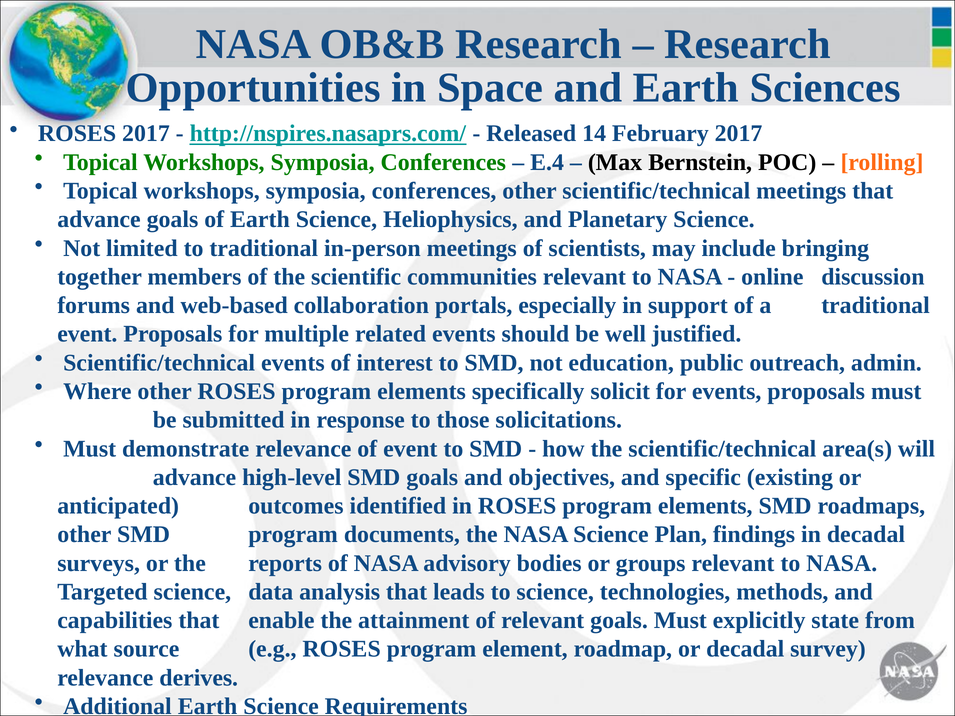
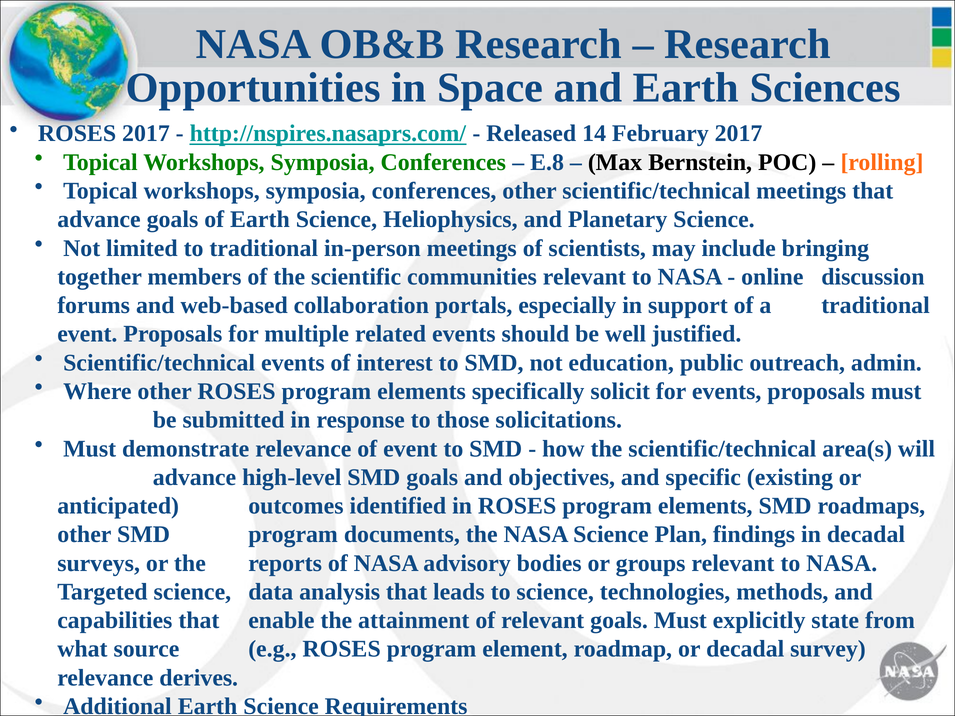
E.4: E.4 -> E.8
